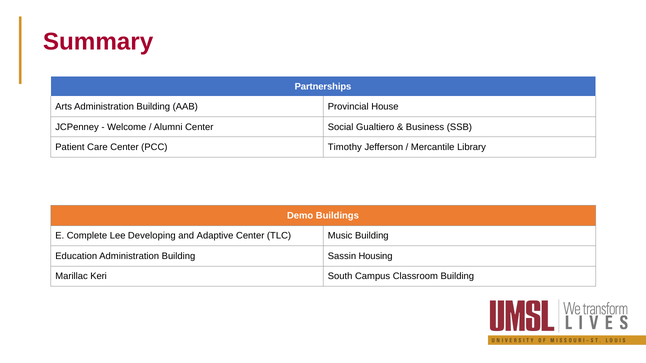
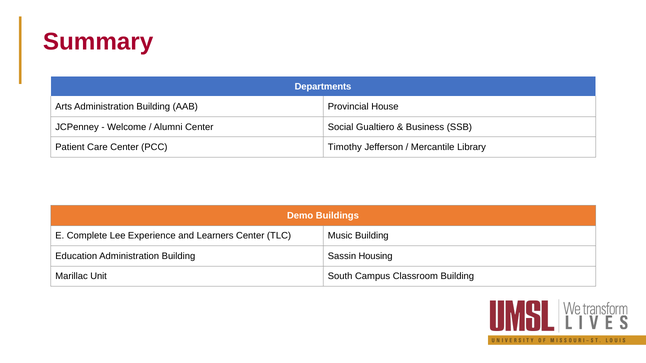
Partnerships: Partnerships -> Departments
Developing: Developing -> Experience
Adaptive: Adaptive -> Learners
Keri: Keri -> Unit
